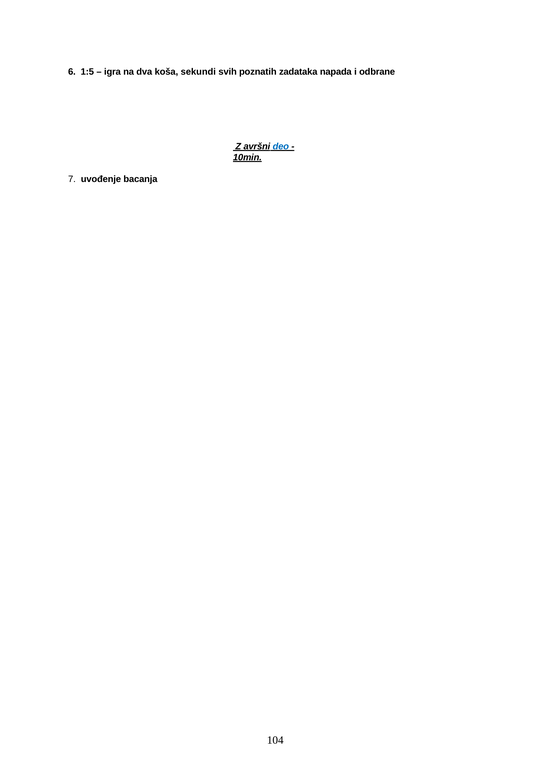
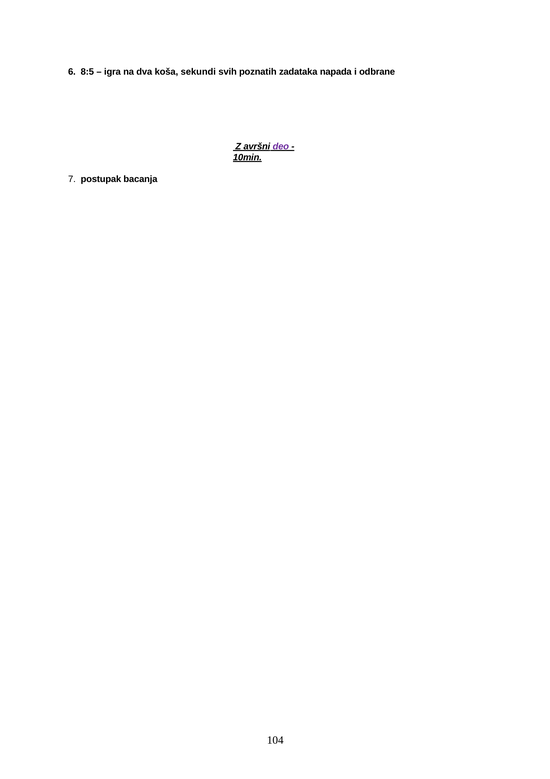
1:5: 1:5 -> 8:5
deo colour: blue -> purple
uvođenje: uvođenje -> postupak
